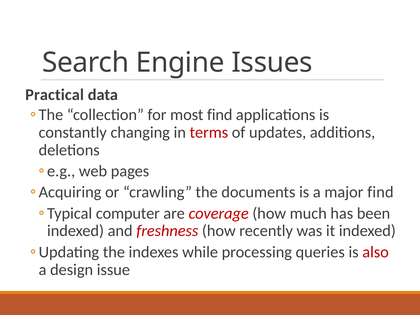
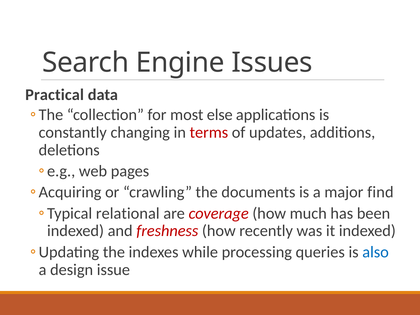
most find: find -> else
computer: computer -> relational
also colour: red -> blue
